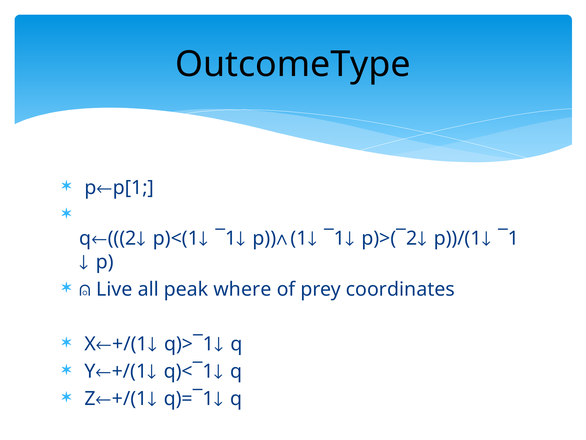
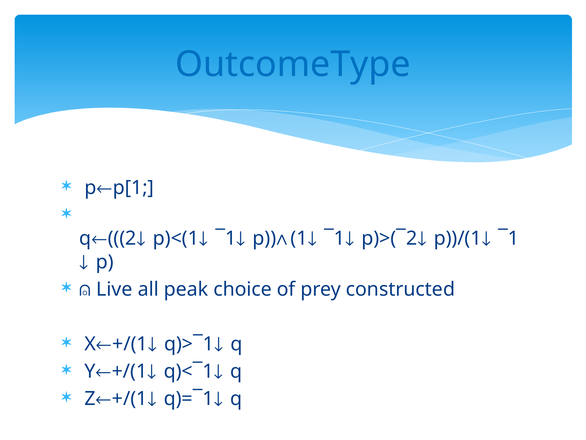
OutcomeType colour: black -> blue
where: where -> choice
coordinates: coordinates -> constructed
